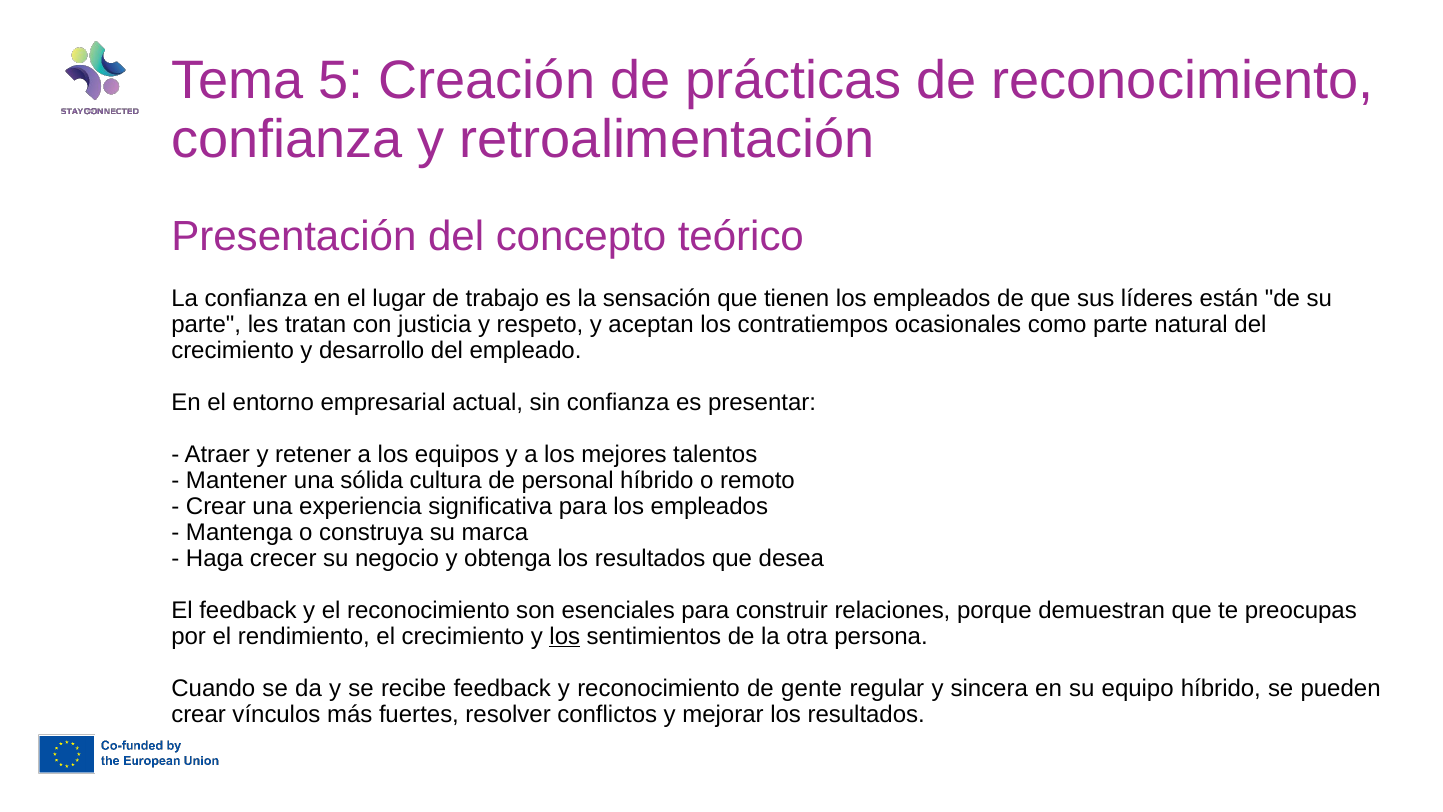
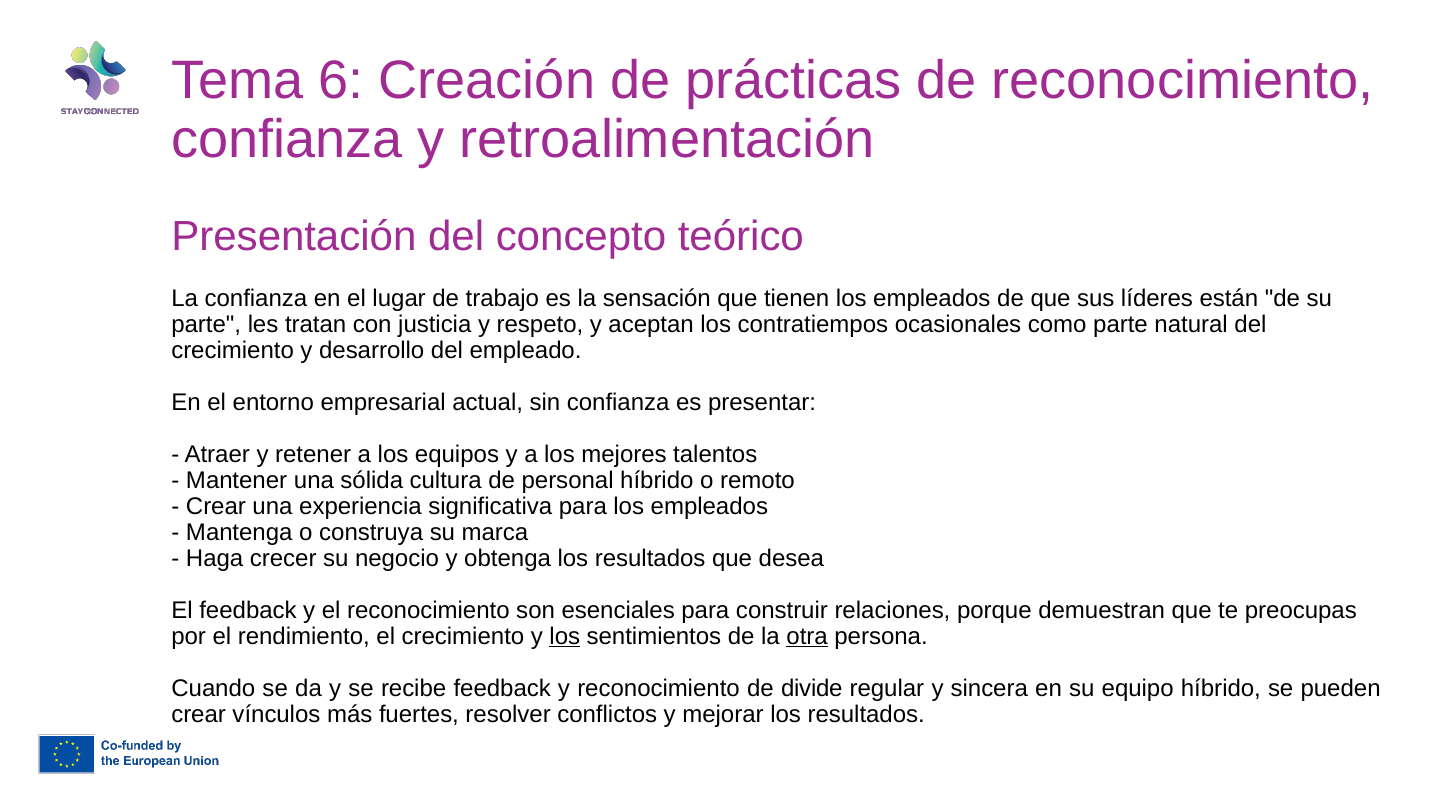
5: 5 -> 6
otra underline: none -> present
gente: gente -> divide
